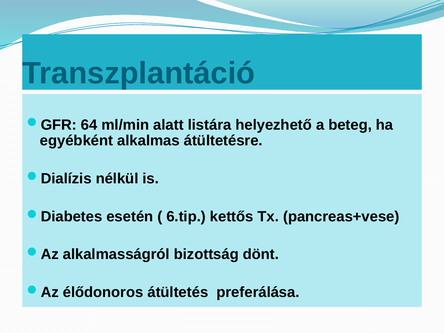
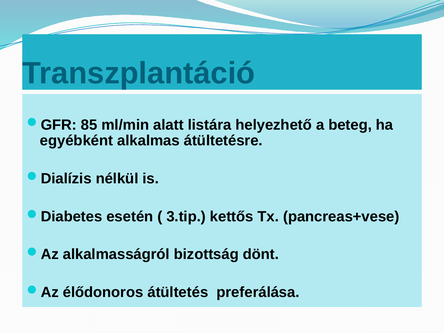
64: 64 -> 85
6.tip: 6.tip -> 3.tip
